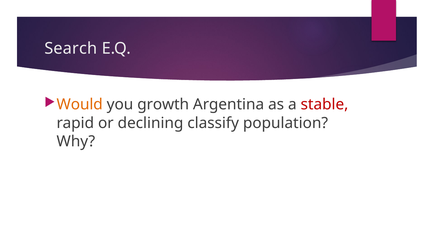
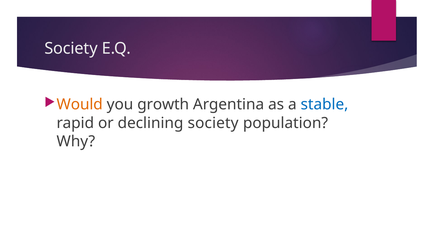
Search at (71, 48): Search -> Society
stable colour: red -> blue
declining classify: classify -> society
